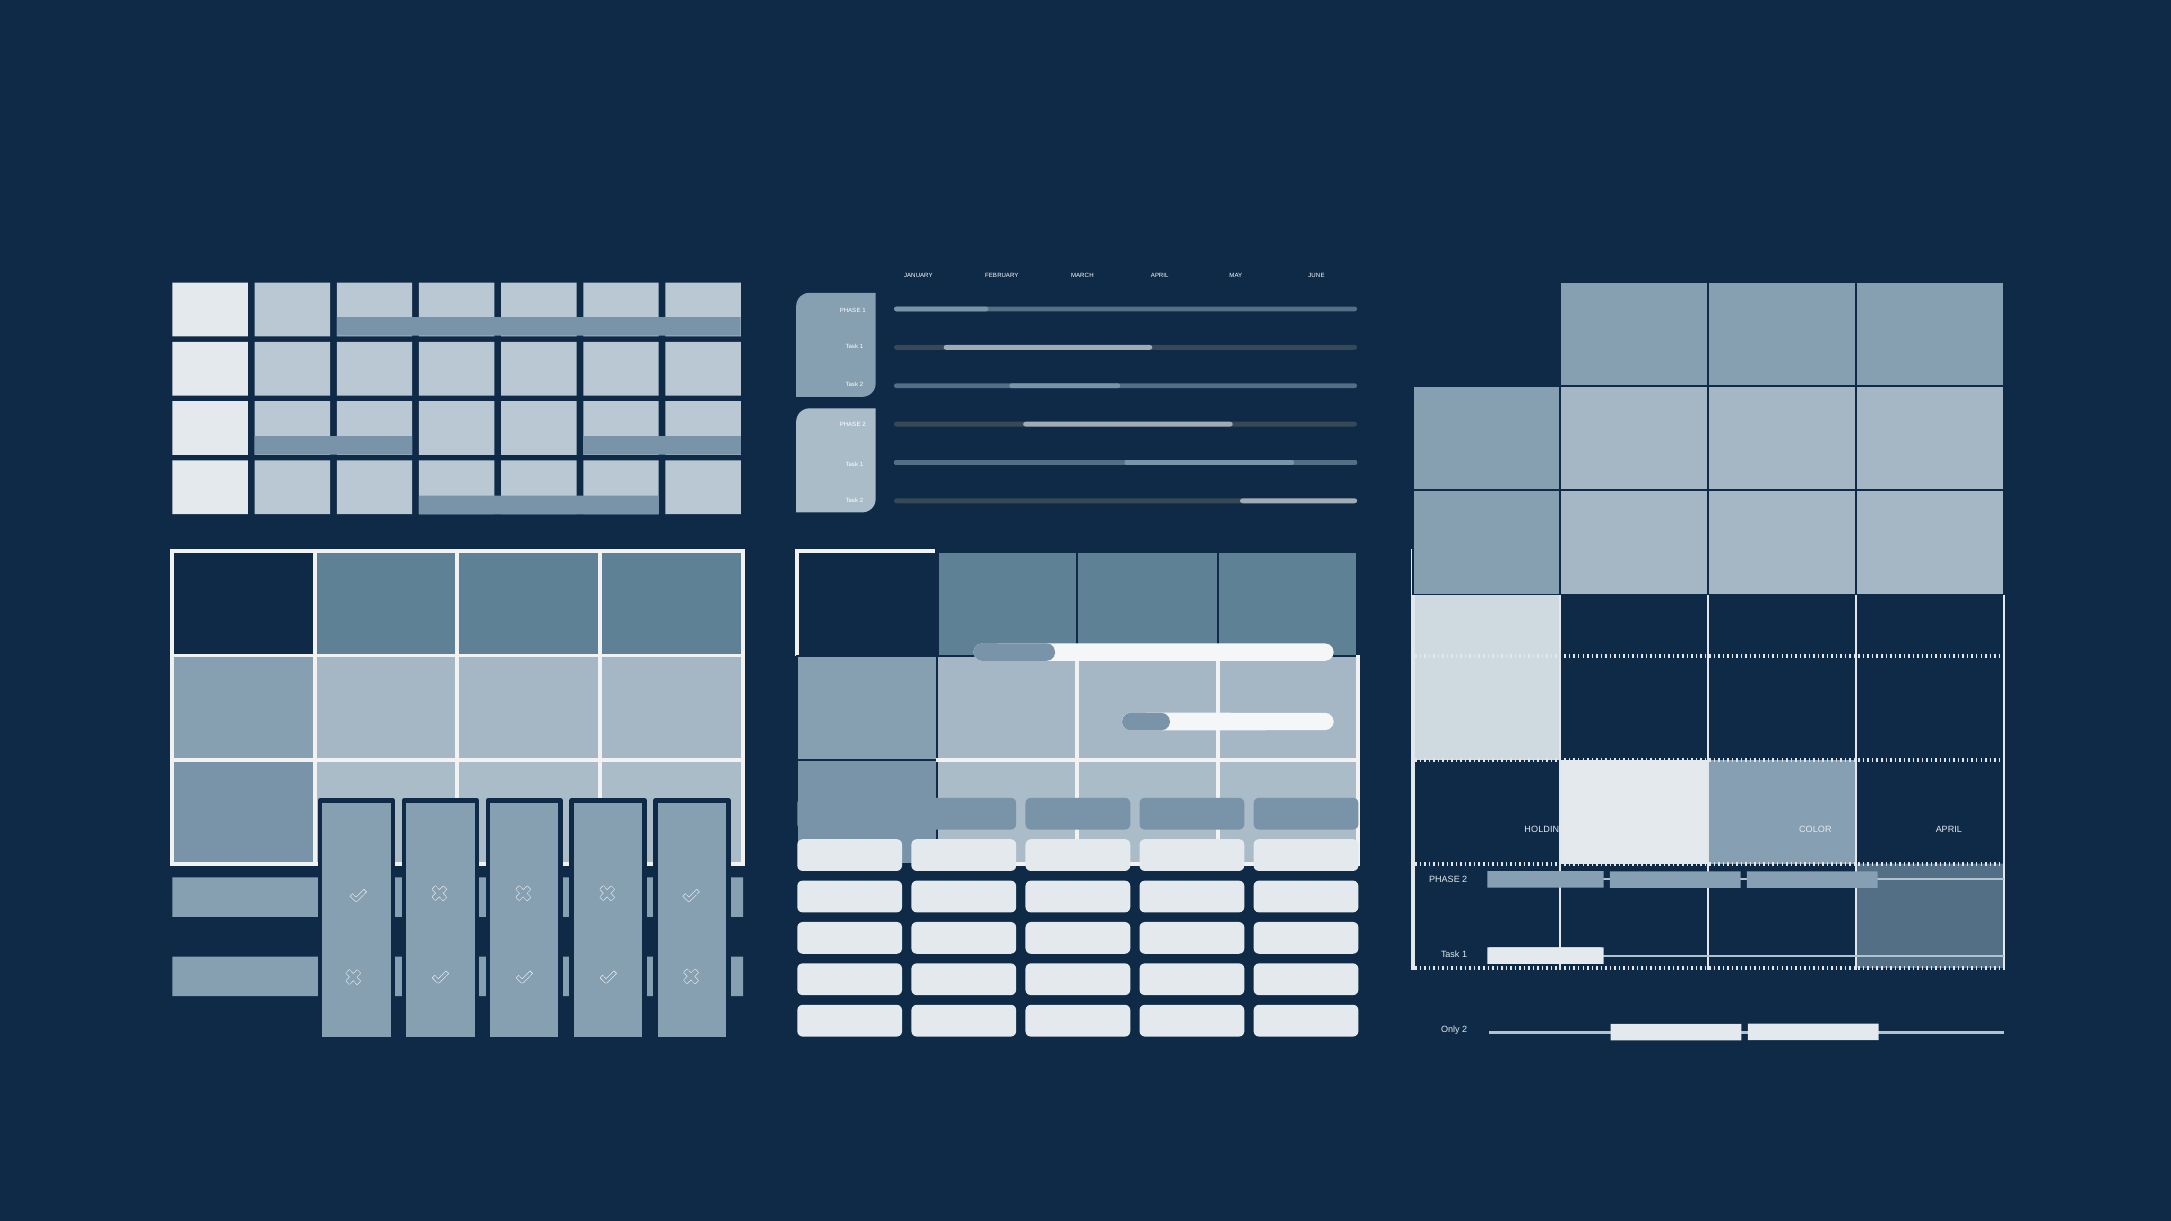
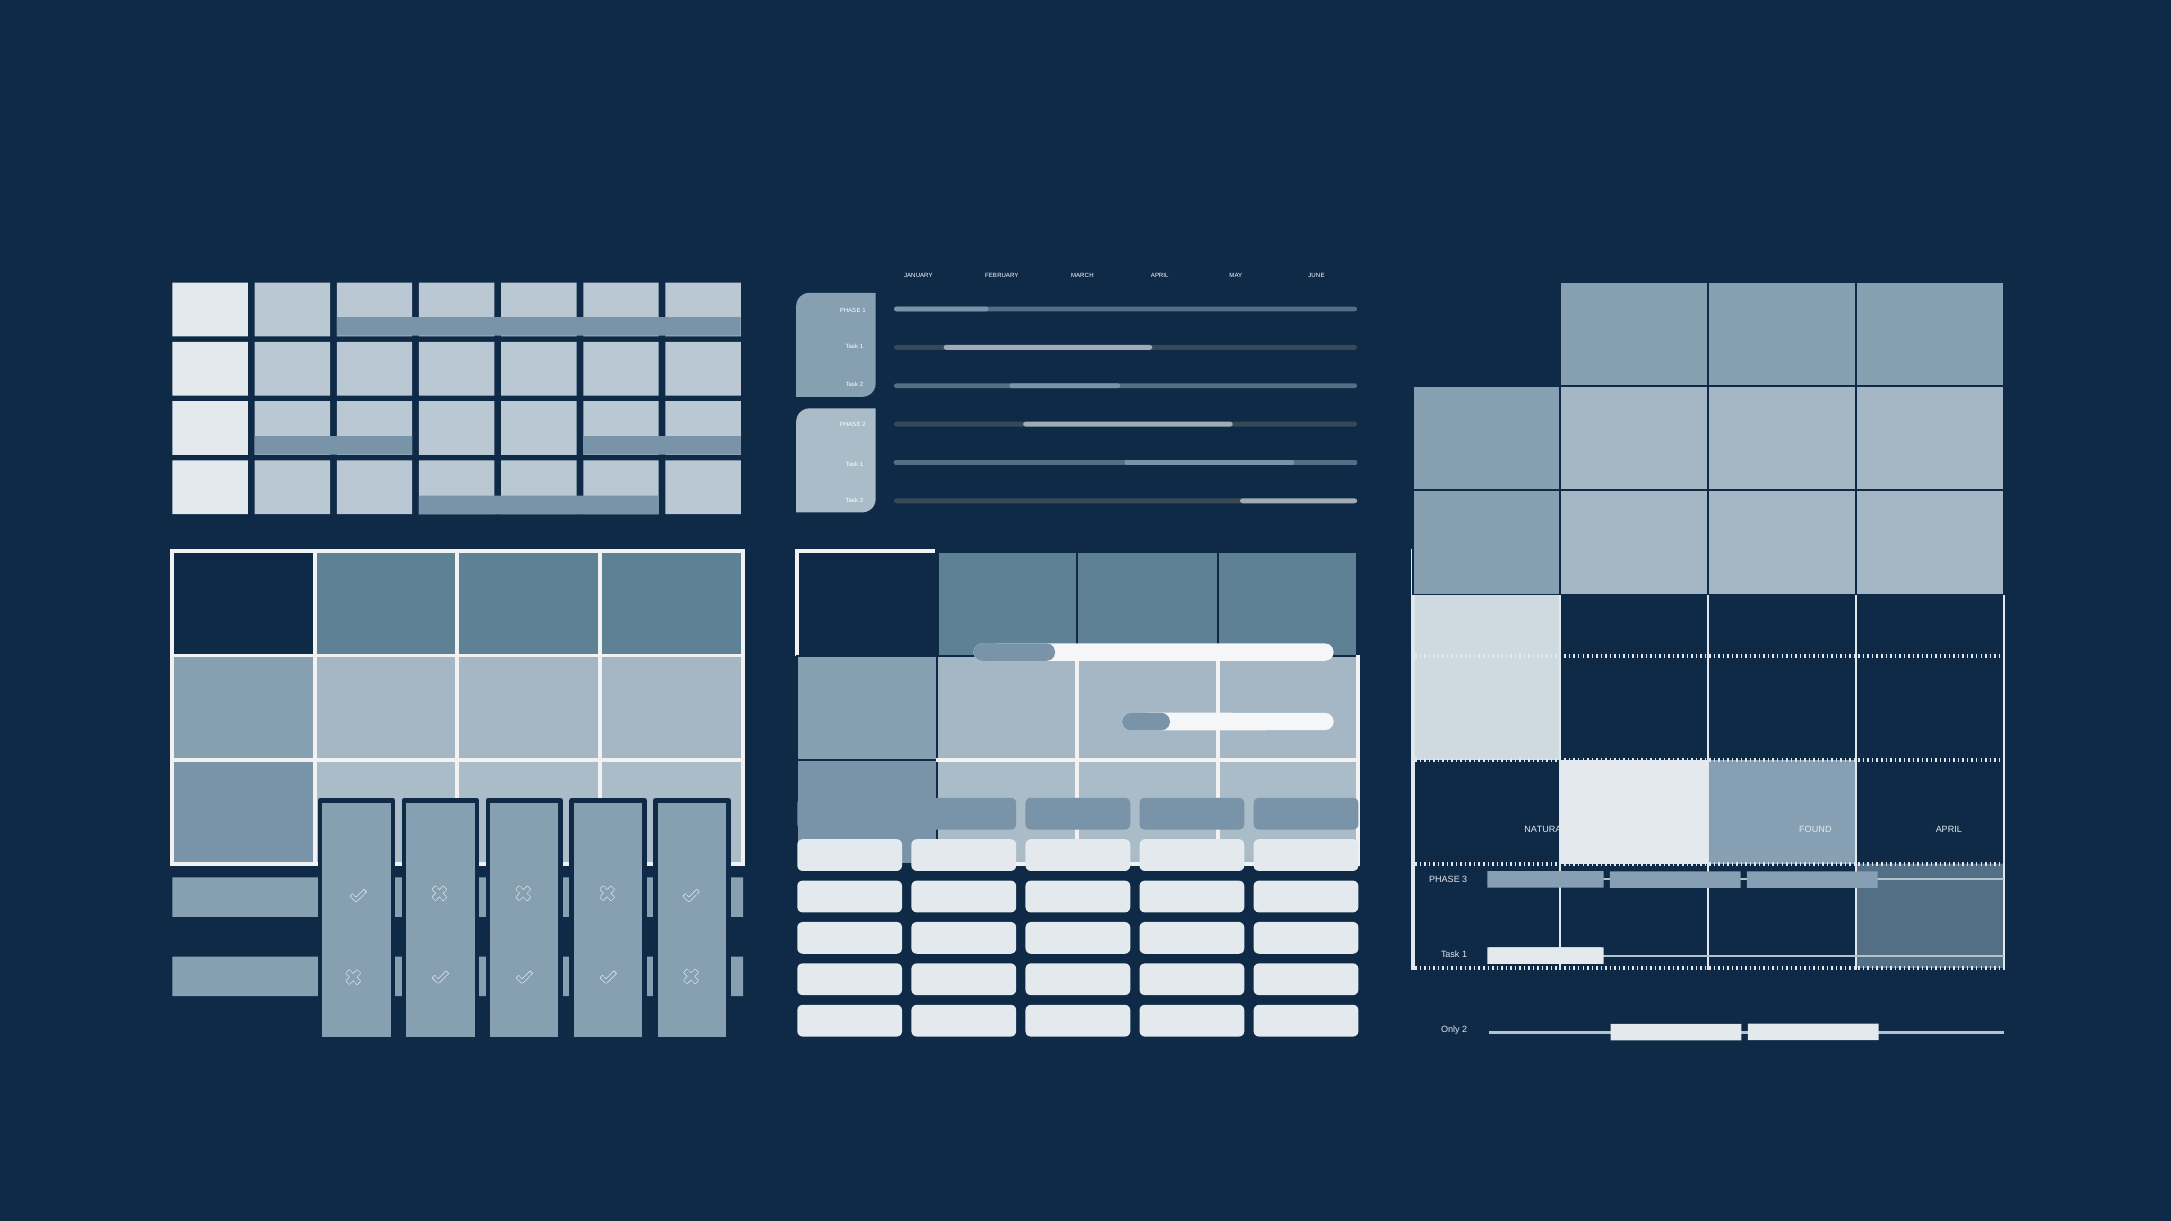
HOLDING: HOLDING -> NATURAL
COLOR: COLOR -> FOUND
2 at (1465, 880): 2 -> 3
